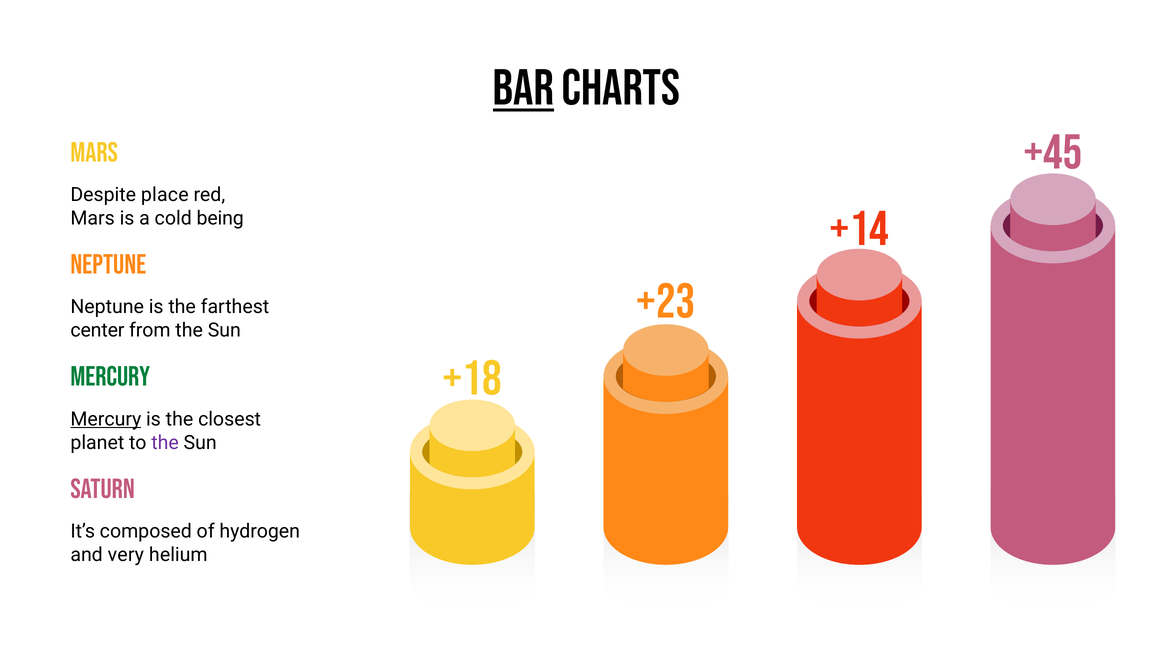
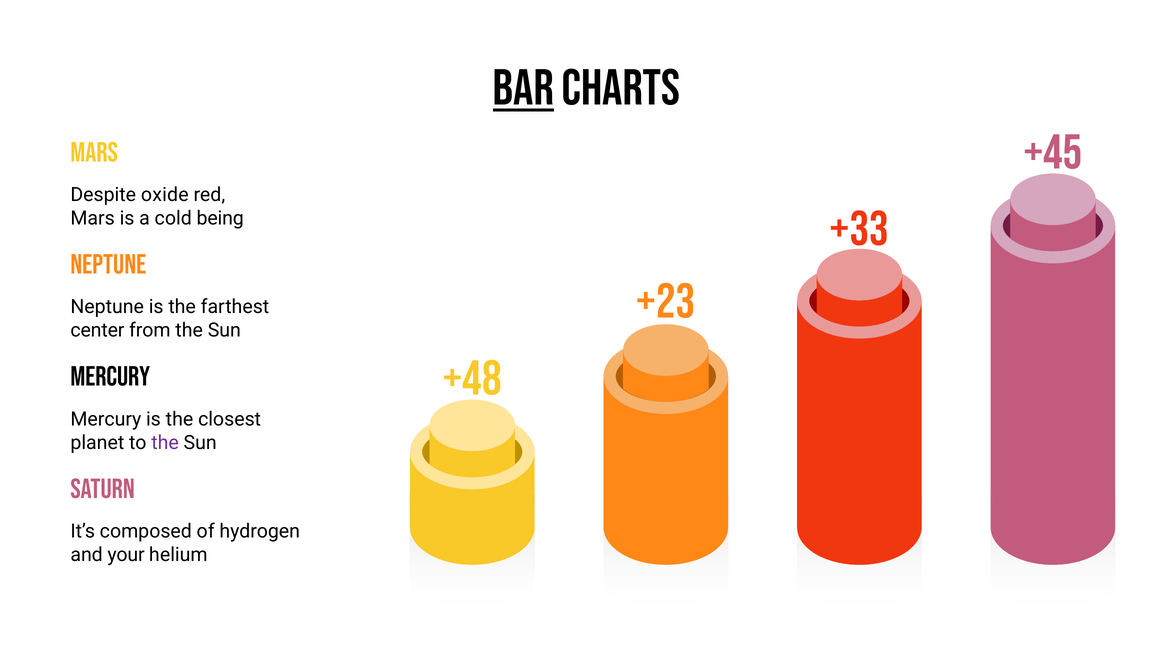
place: place -> oxide
+14: +14 -> +33
+18: +18 -> +48
Mercury at (110, 377) colour: green -> black
Mercury at (106, 419) underline: present -> none
very: very -> your
